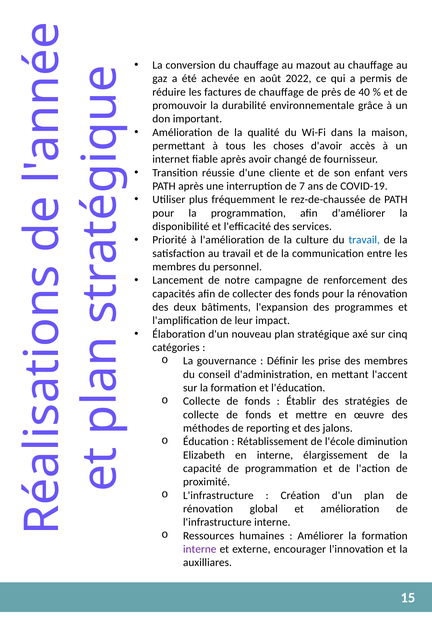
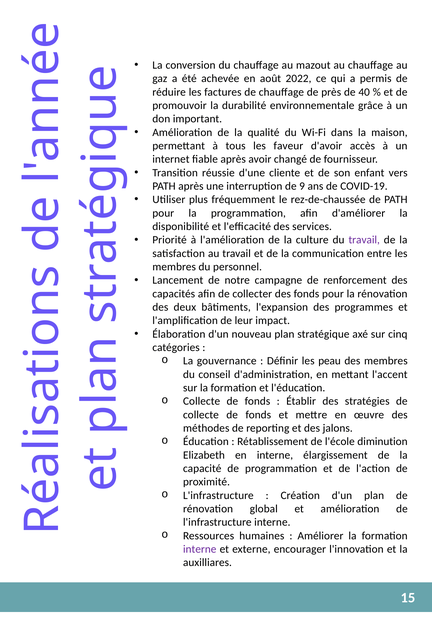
choses: choses -> faveur
7: 7 -> 9
travail at (364, 240) colour: blue -> purple
prise: prise -> peau
